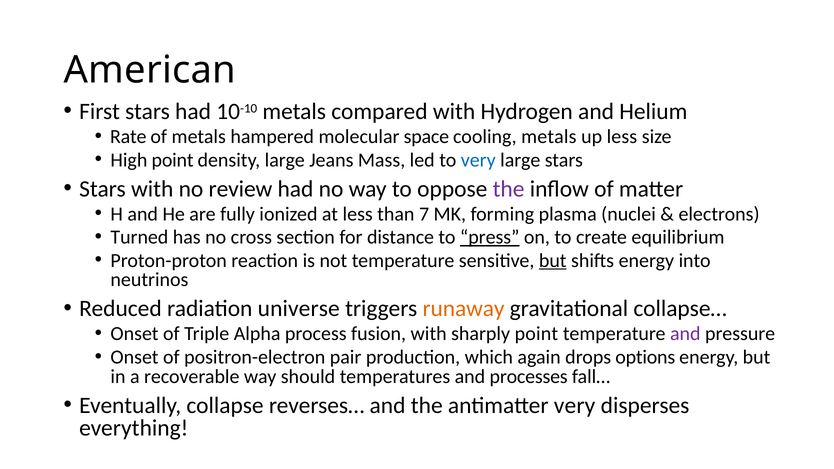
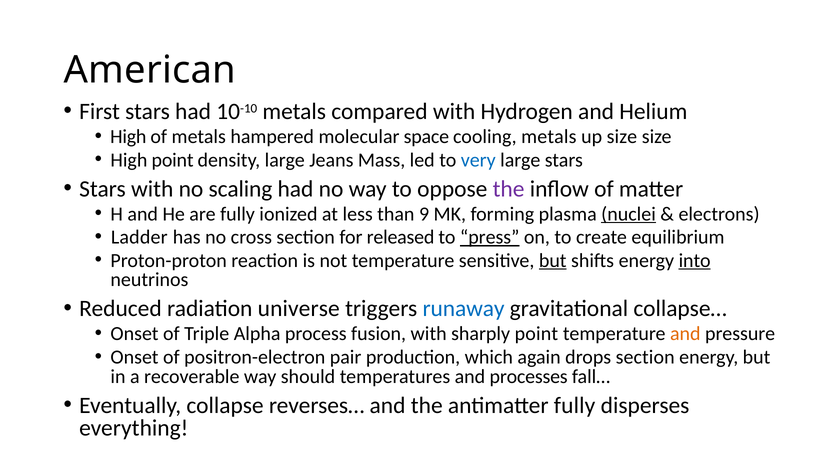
Rate at (128, 137): Rate -> High
up less: less -> size
review: review -> scaling
7: 7 -> 9
nuclei underline: none -> present
Turned: Turned -> Ladder
distance: distance -> released
into underline: none -> present
runaway colour: orange -> blue
and at (685, 334) colour: purple -> orange
drops options: options -> section
antimatter very: very -> fully
